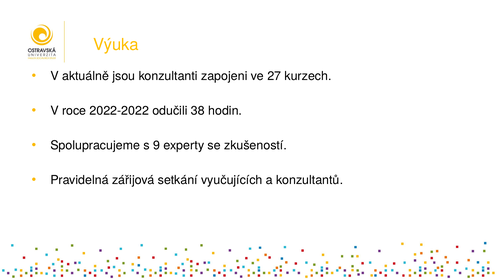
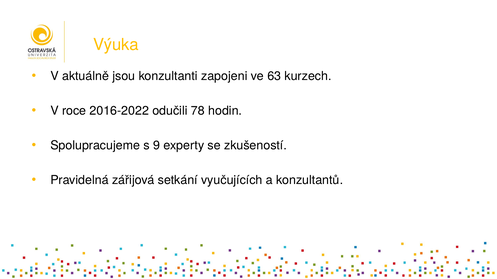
27: 27 -> 63
2022-2022: 2022-2022 -> 2016-2022
38: 38 -> 78
